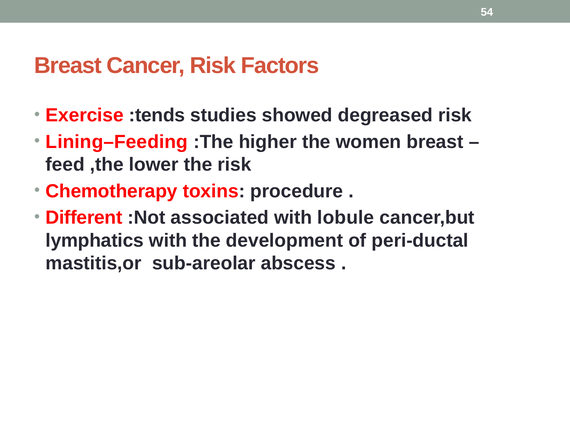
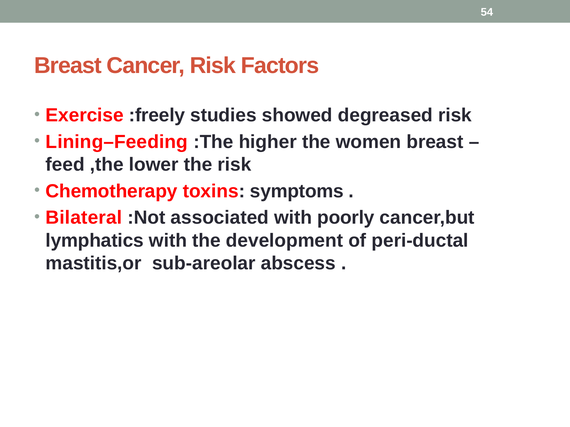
:tends: :tends -> :freely
procedure: procedure -> symptoms
Different: Different -> Bilateral
lobule: lobule -> poorly
